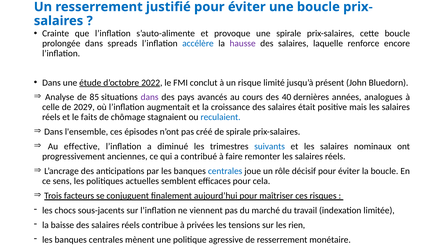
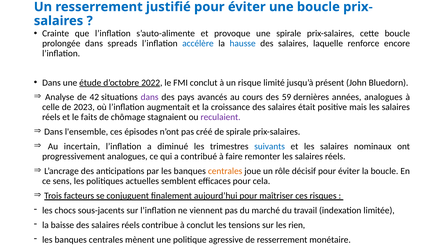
hausse colour: purple -> blue
85: 85 -> 42
40: 40 -> 59
2029: 2029 -> 2023
reculaient colour: blue -> purple
effective: effective -> incertain
progressivement anciennes: anciennes -> analogues
centrales at (225, 171) colour: blue -> orange
à privées: privées -> conclut
